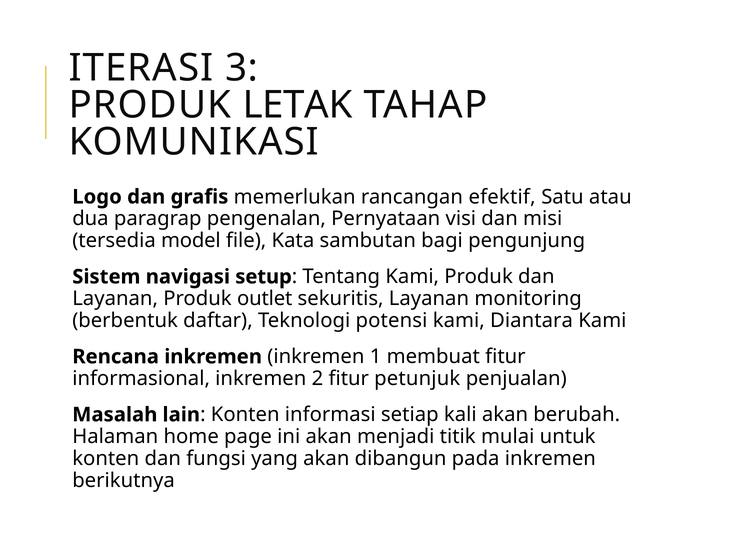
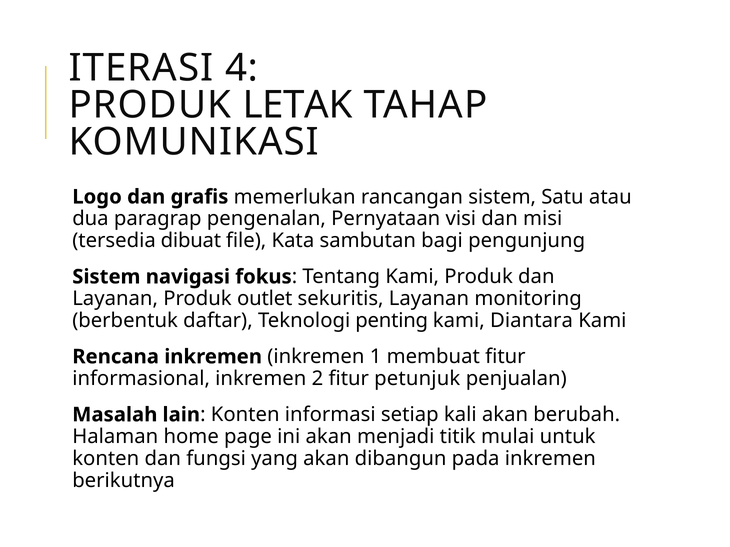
3: 3 -> 4
rancangan efektif: efektif -> sistem
model: model -> dibuat
setup: setup -> fokus
potensi: potensi -> penting
